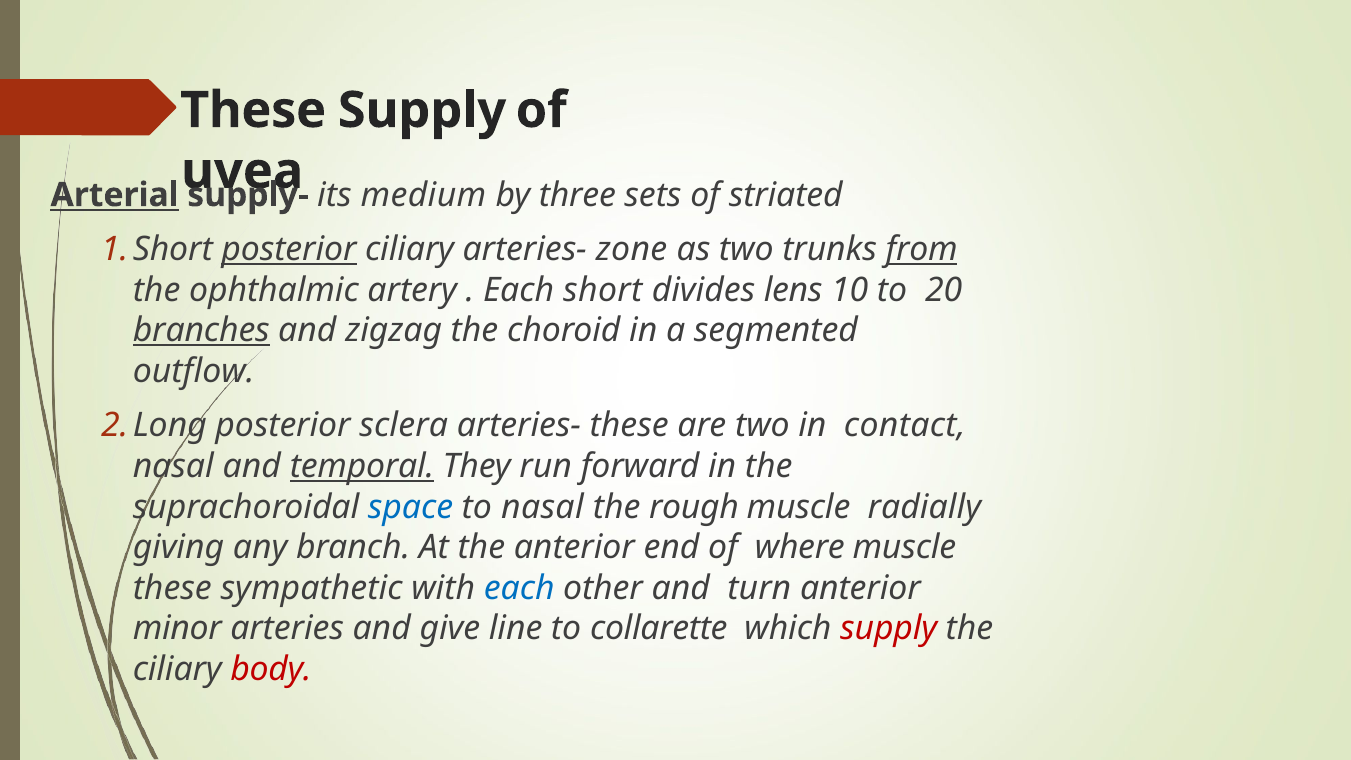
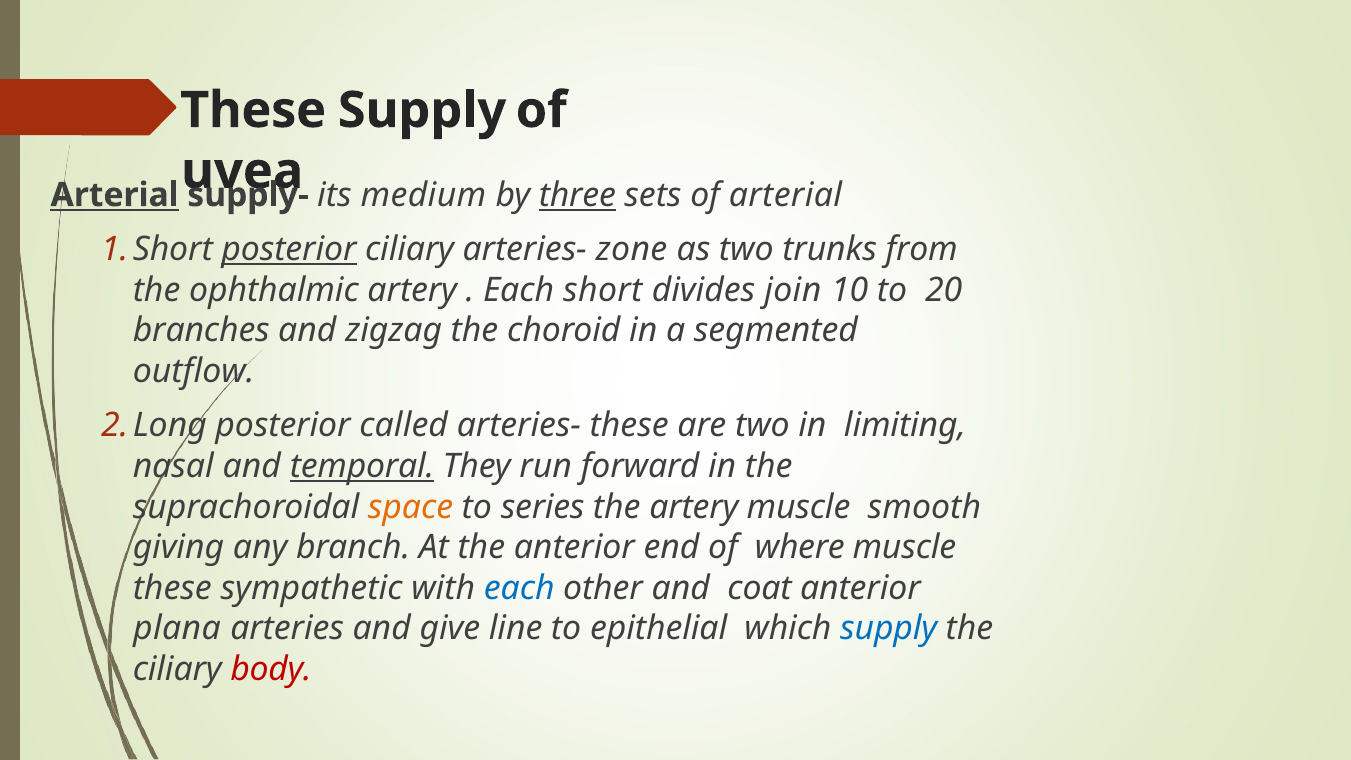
three underline: none -> present
of striated: striated -> arterial
from underline: present -> none
lens: lens -> join
branches underline: present -> none
sclera: sclera -> called
contact: contact -> limiting
space colour: blue -> orange
to nasal: nasal -> series
the rough: rough -> artery
radially: radially -> smooth
turn: turn -> coat
minor: minor -> plana
collarette: collarette -> epithelial
supply colour: red -> blue
